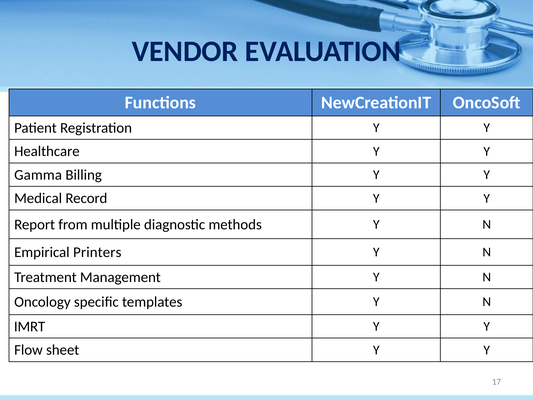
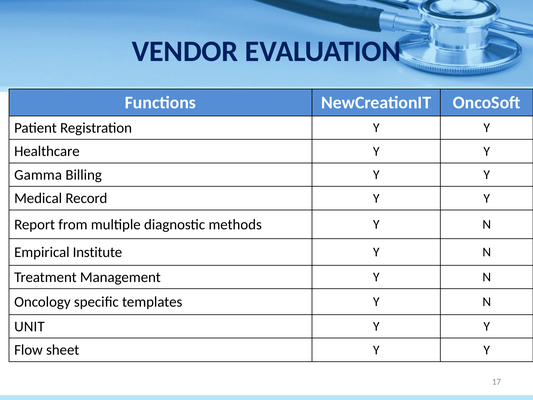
Printers: Printers -> Institute
IMRT: IMRT -> UNIT
